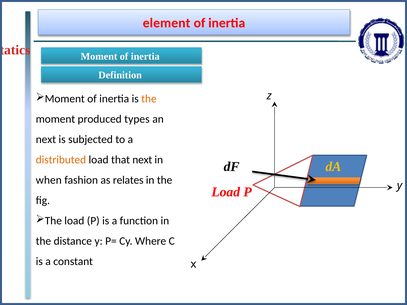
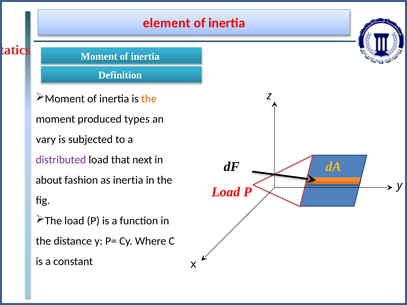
next at (46, 140): next -> vary
distributed colour: orange -> purple
when: when -> about
as relates: relates -> inertia
